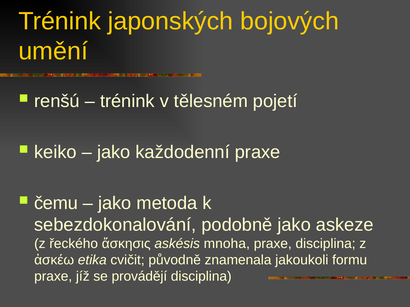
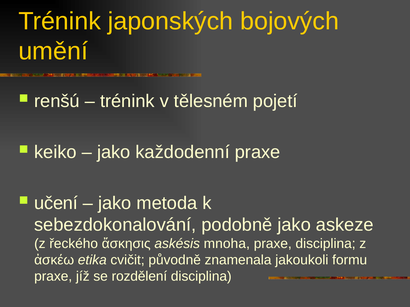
čemu: čemu -> učení
provádějí: provádějí -> rozdělení
